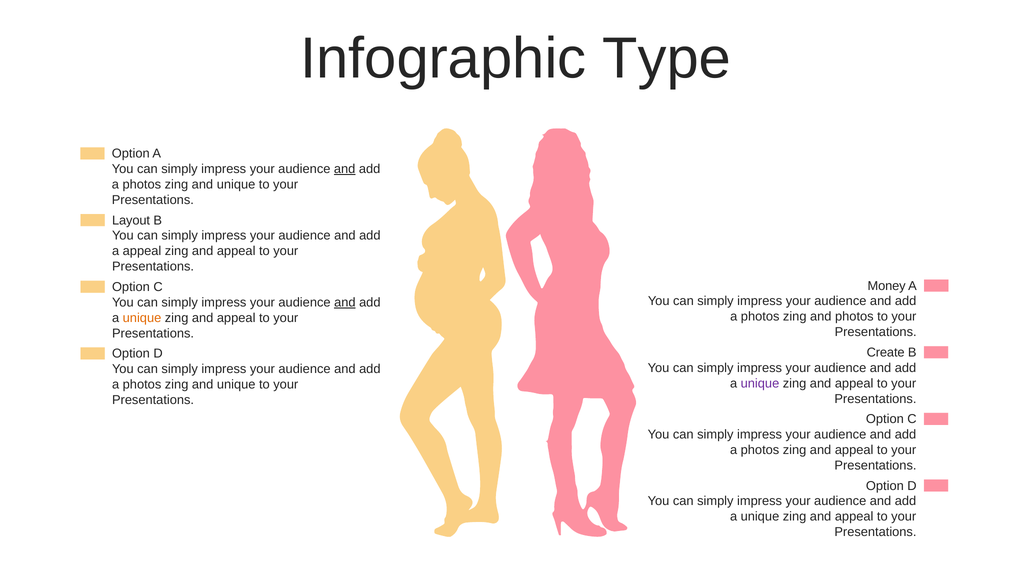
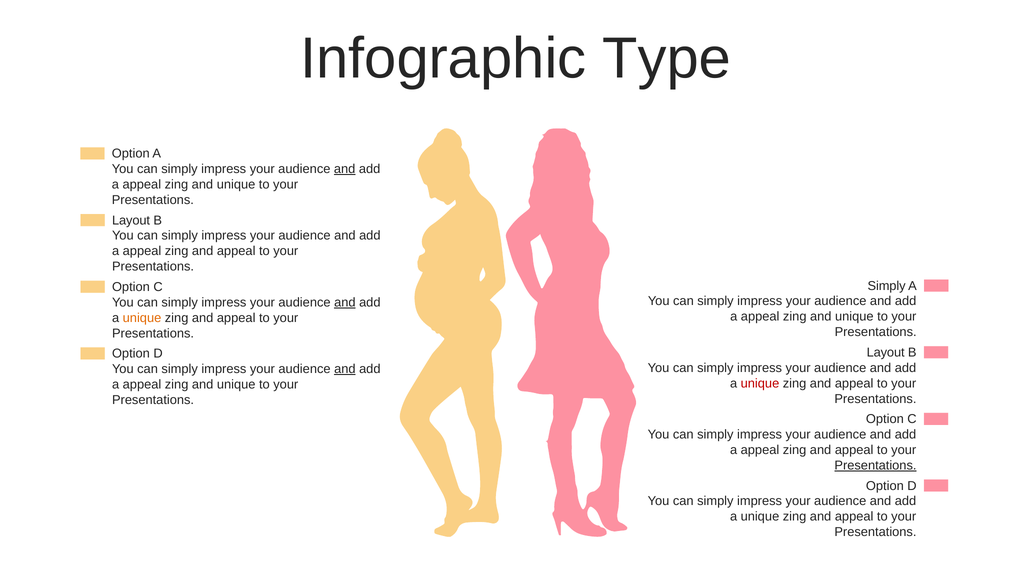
photos at (142, 184): photos -> appeal
Money at (887, 286): Money -> Simply
photos at (760, 317): photos -> appeal
photos at (854, 317): photos -> unique
Create at (886, 352): Create -> Layout
and at (345, 369) underline: none -> present
unique at (760, 383) colour: purple -> red
photos at (142, 384): photos -> appeal
photos at (760, 450): photos -> appeal
Presentations at (875, 465) underline: none -> present
